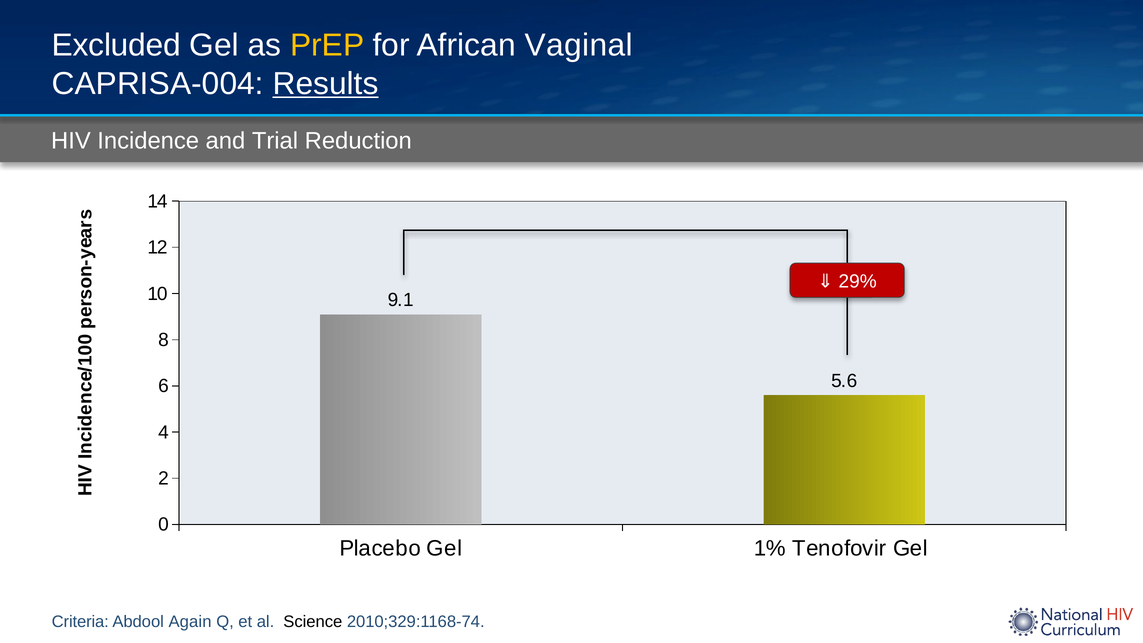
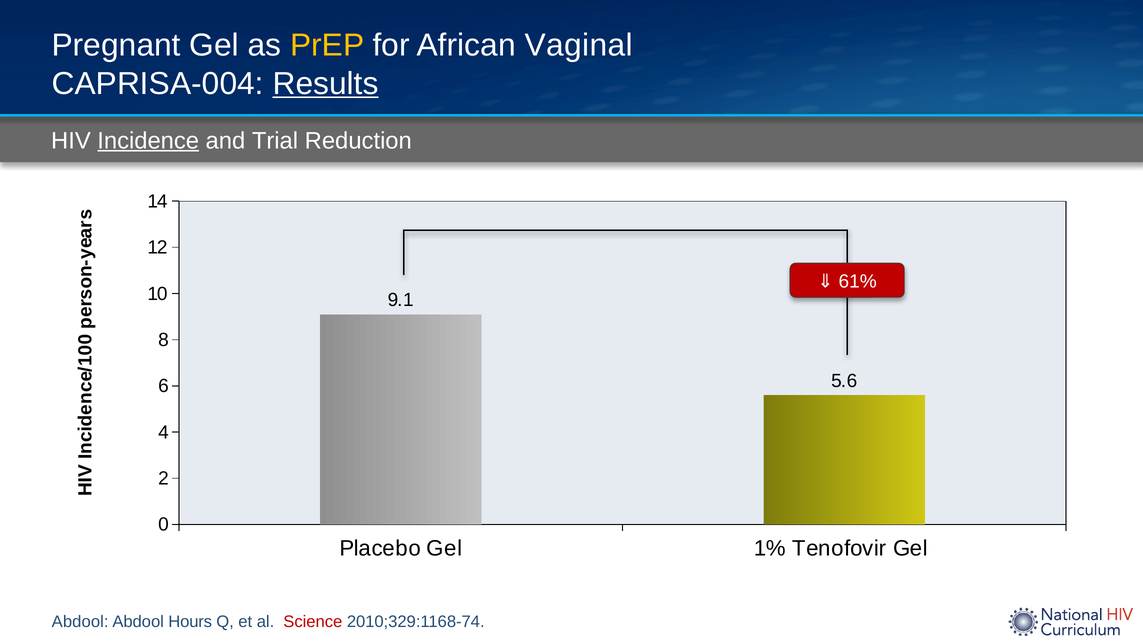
Excluded: Excluded -> Pregnant
Incidence underline: none -> present
29%: 29% -> 61%
Criteria at (80, 622): Criteria -> Abdool
Again: Again -> Hours
Science colour: black -> red
